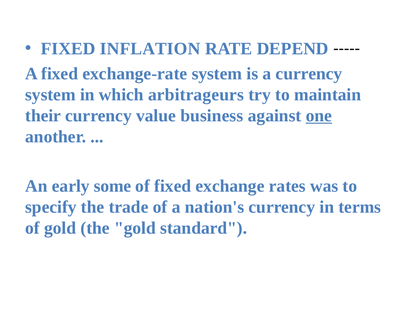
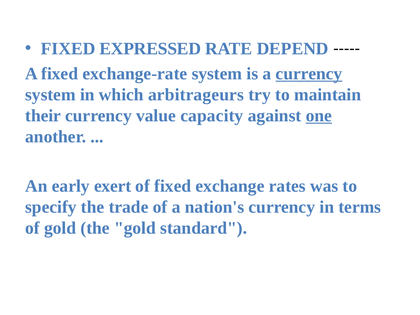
INFLATION: INFLATION -> EXPRESSED
currency at (309, 74) underline: none -> present
business: business -> capacity
some: some -> exert
